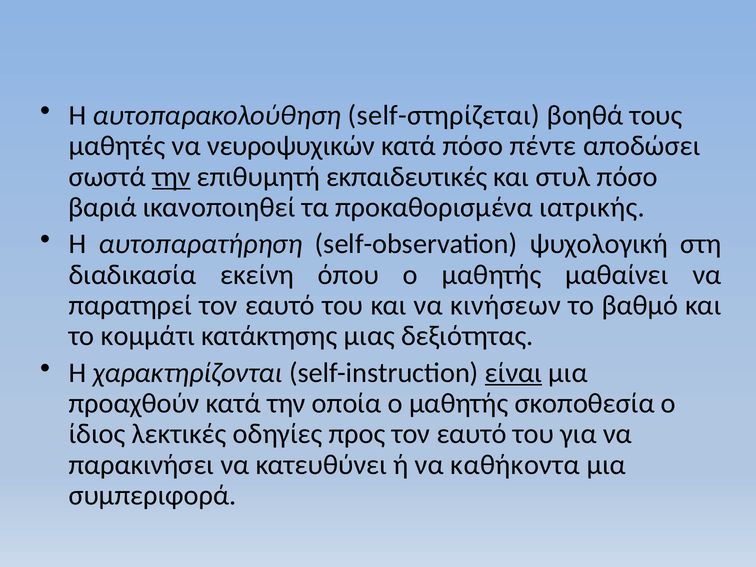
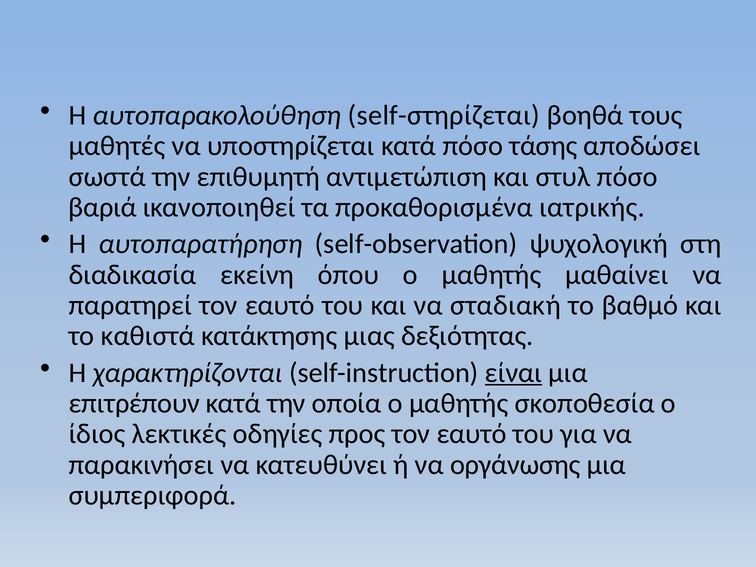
νευροψυχικών: νευροψυχικών -> υποστηρίζεται
πέντε: πέντε -> τάσης
την at (171, 177) underline: present -> none
εκπαιδευτικές: εκπαιδευτικές -> αντιμετώπιση
κινήσεων: κινήσεων -> σταδιακή
κομμάτι: κομμάτι -> καθιστά
προαχθούν: προαχθούν -> επιτρέπουν
καθήκοντα: καθήκοντα -> οργάνωσης
